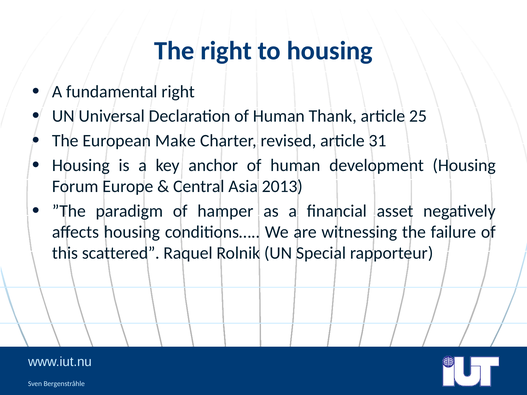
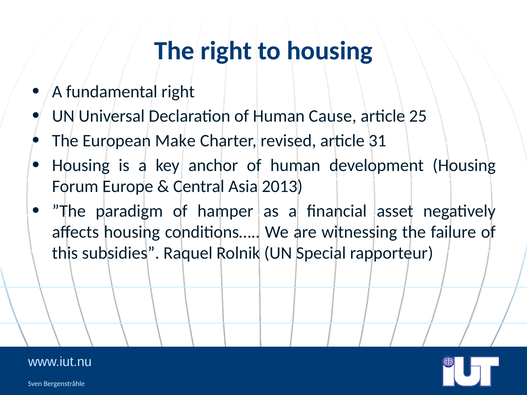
Thank: Thank -> Cause
scattered: scattered -> subsidies
